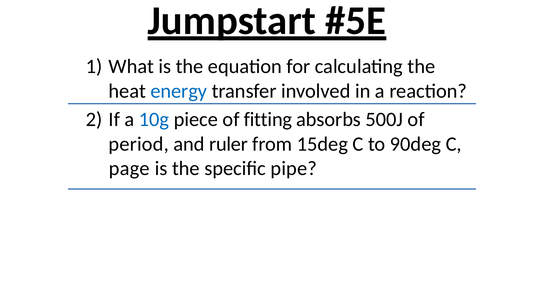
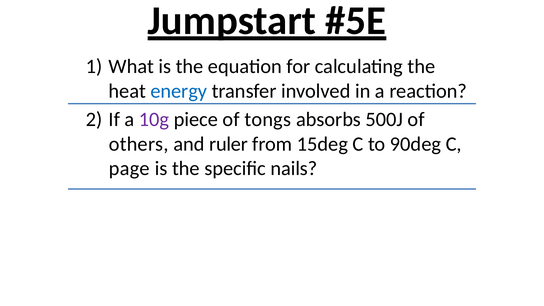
10g colour: blue -> purple
fitting: fitting -> tongs
period: period -> others
pipe: pipe -> nails
